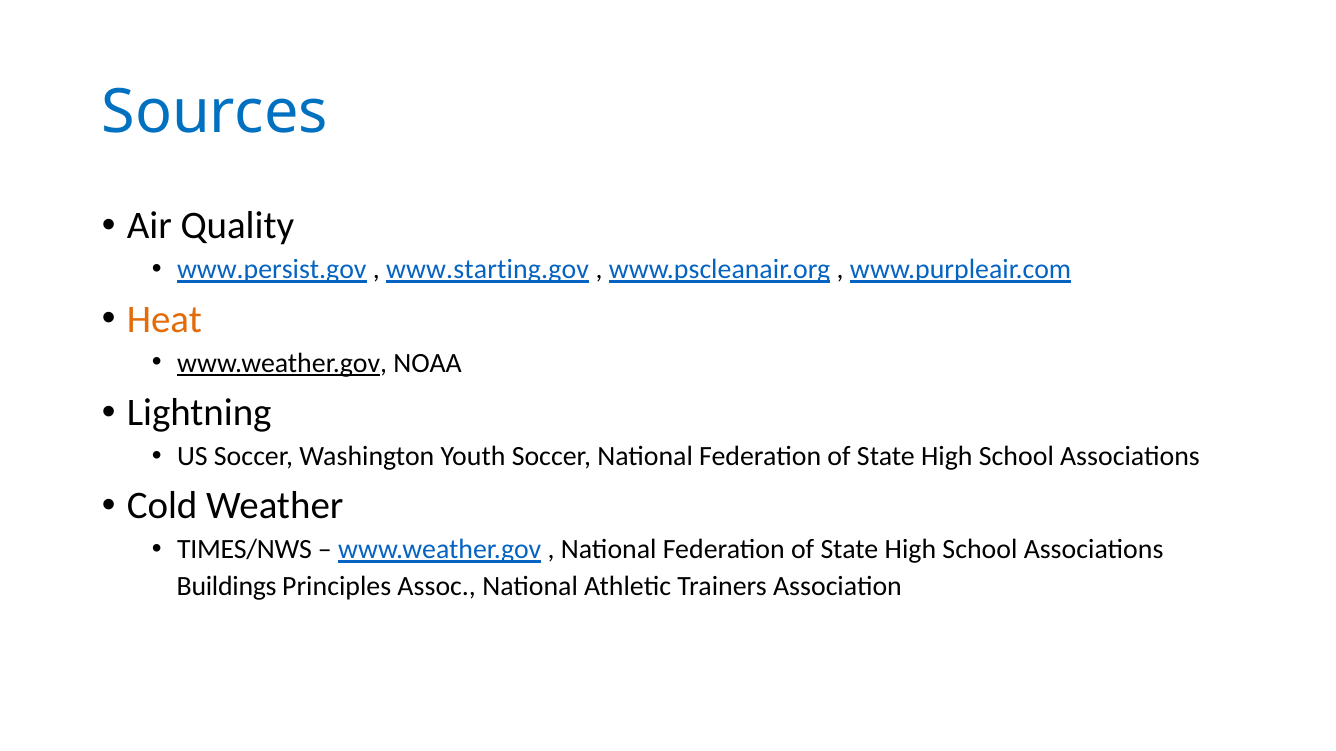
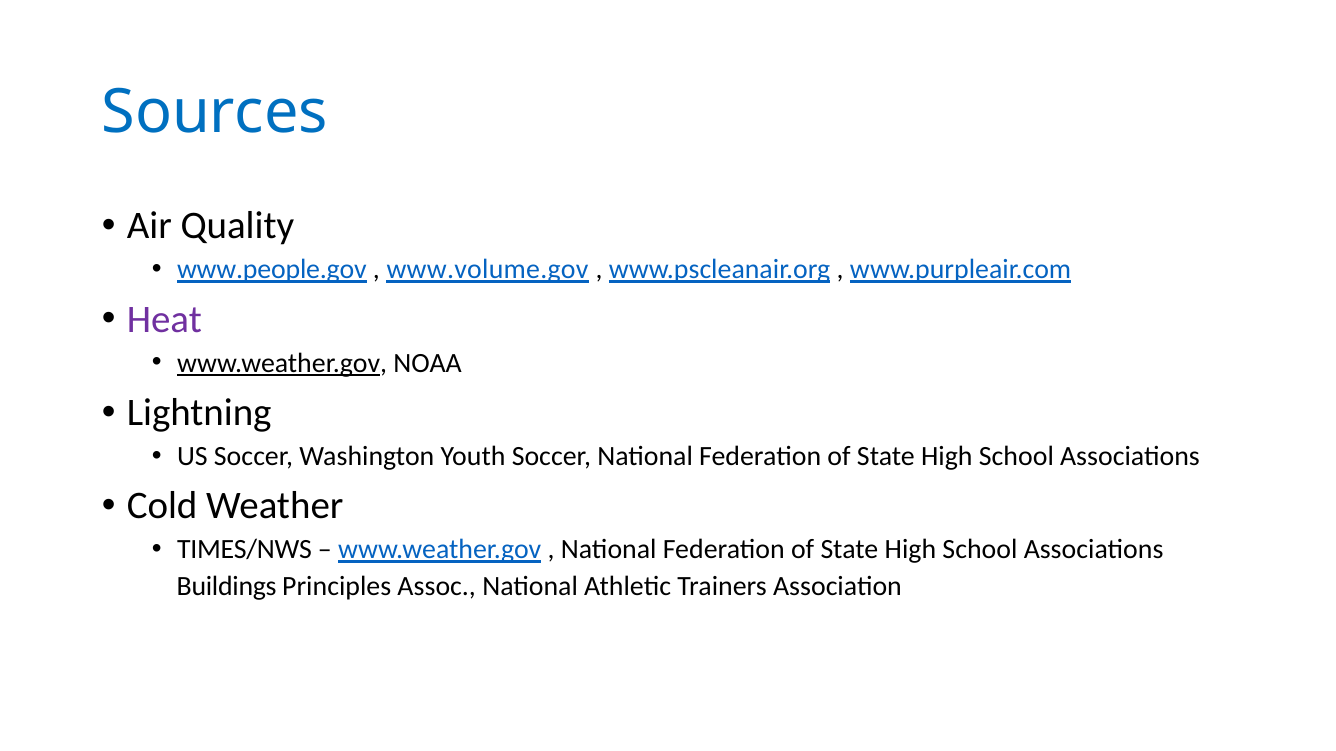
www.persist.gov: www.persist.gov -> www.people.gov
www.starting.gov: www.starting.gov -> www.volume.gov
Heat colour: orange -> purple
